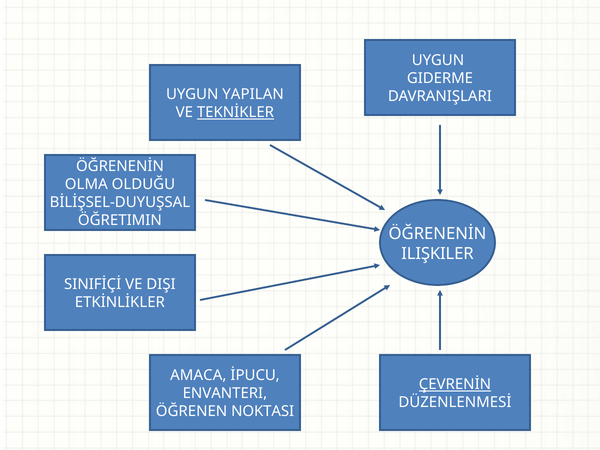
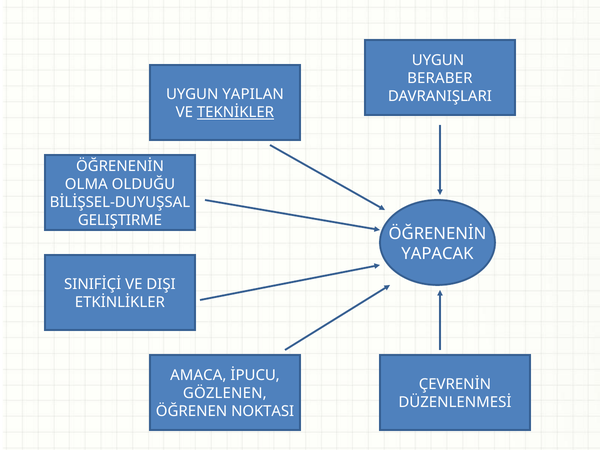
GIDERME: GIDERME -> BERABER
ÖĞRETIMIN: ÖĞRETIMIN -> GELIŞTIRME
ILIŞKILER: ILIŞKILER -> YAPACAK
ÇEVRENİN underline: present -> none
ENVANTERI: ENVANTERI -> GÖZLENEN
